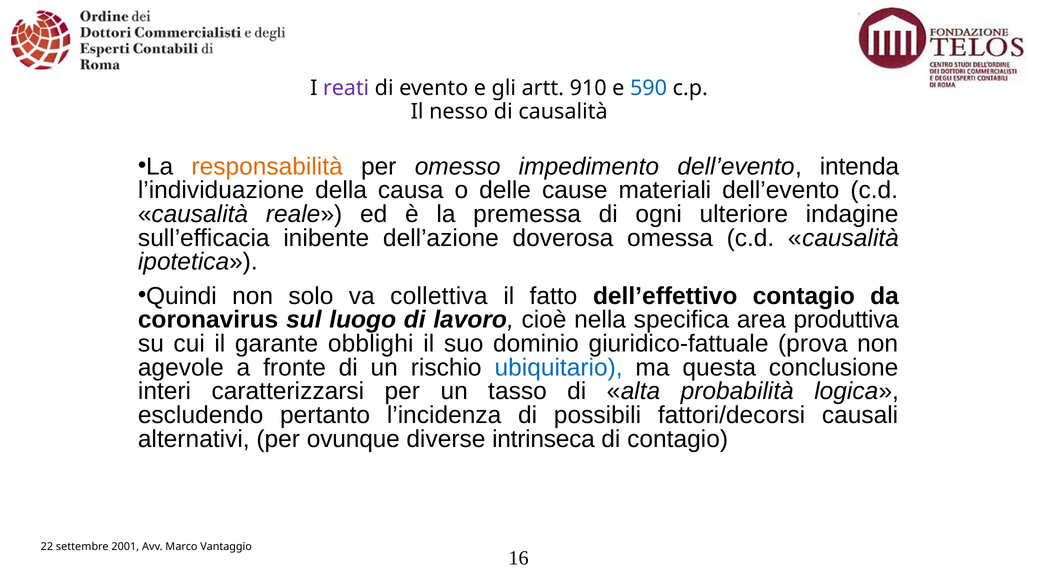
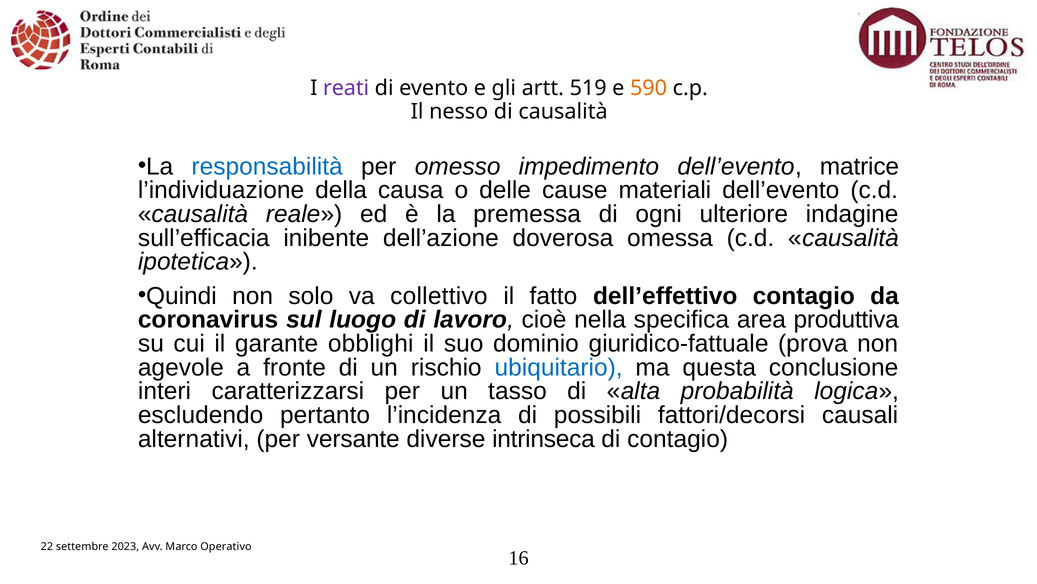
910: 910 -> 519
590 colour: blue -> orange
responsabilità colour: orange -> blue
intenda: intenda -> matrice
collettiva: collettiva -> collettivo
ovunque: ovunque -> versante
2001: 2001 -> 2023
Vantaggio: Vantaggio -> Operativo
